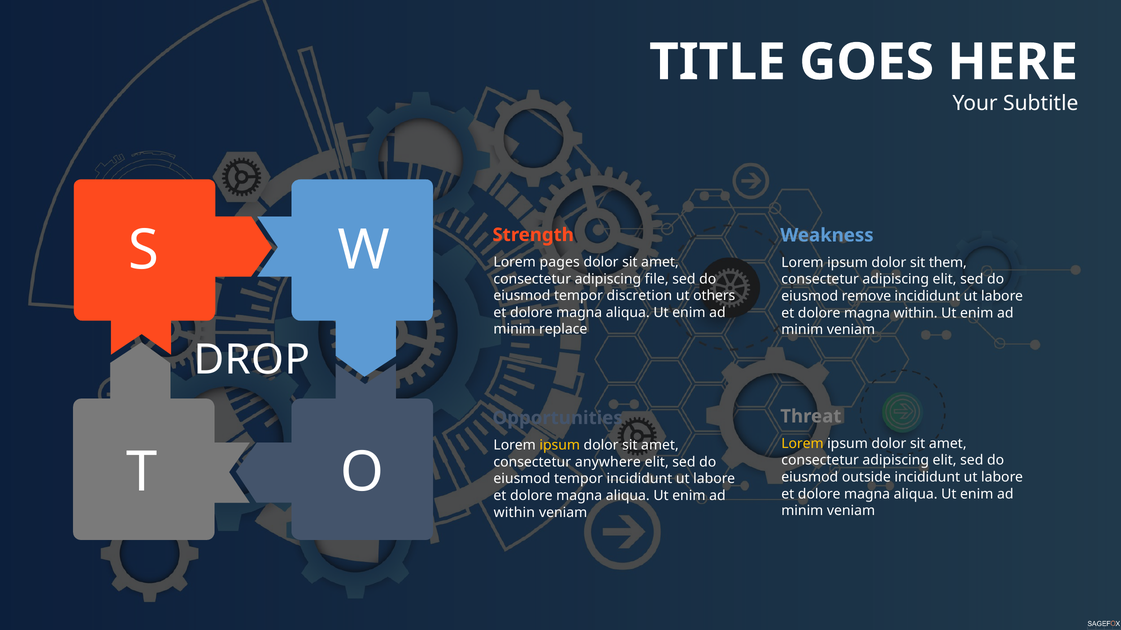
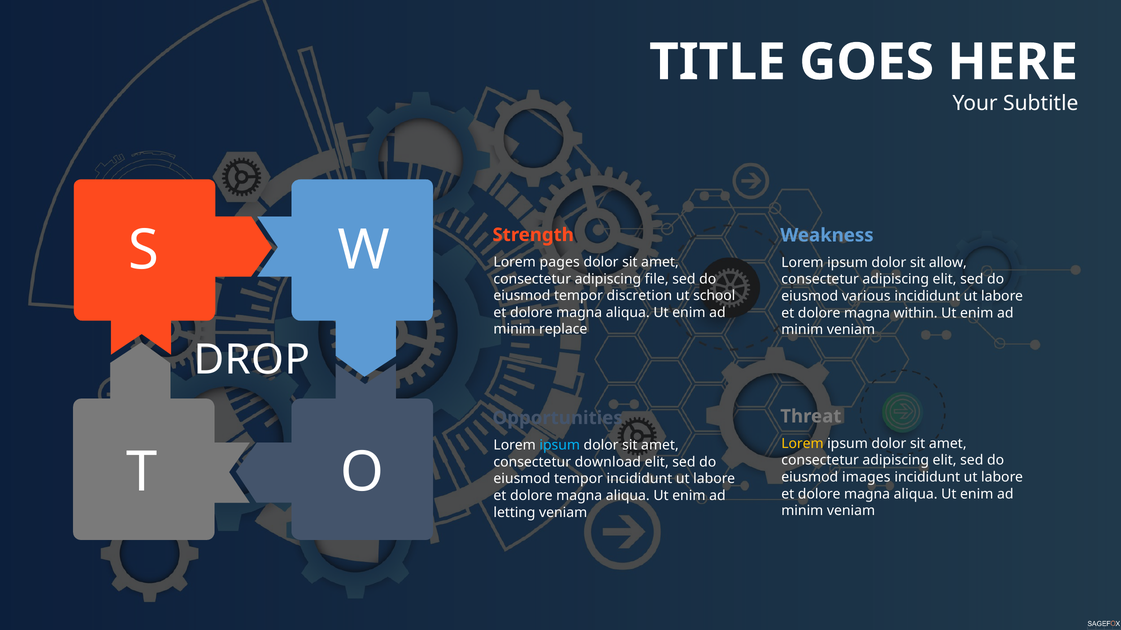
them: them -> allow
others: others -> school
remove: remove -> various
ipsum at (560, 446) colour: yellow -> light blue
anywhere: anywhere -> download
outside: outside -> images
within at (514, 513): within -> letting
